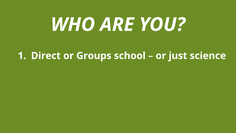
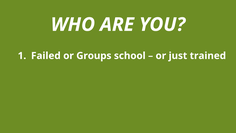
Direct: Direct -> Failed
science: science -> trained
